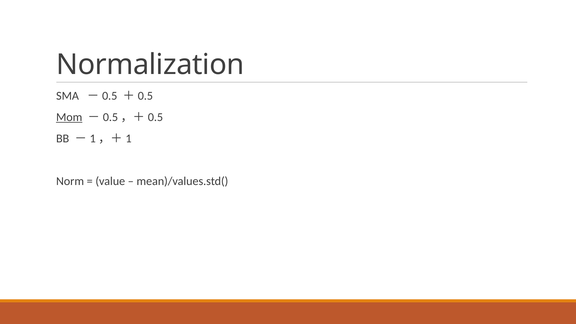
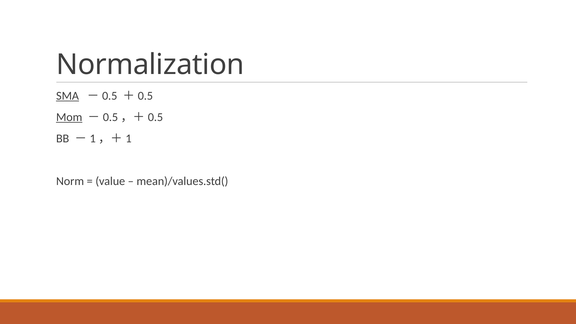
SMA underline: none -> present
